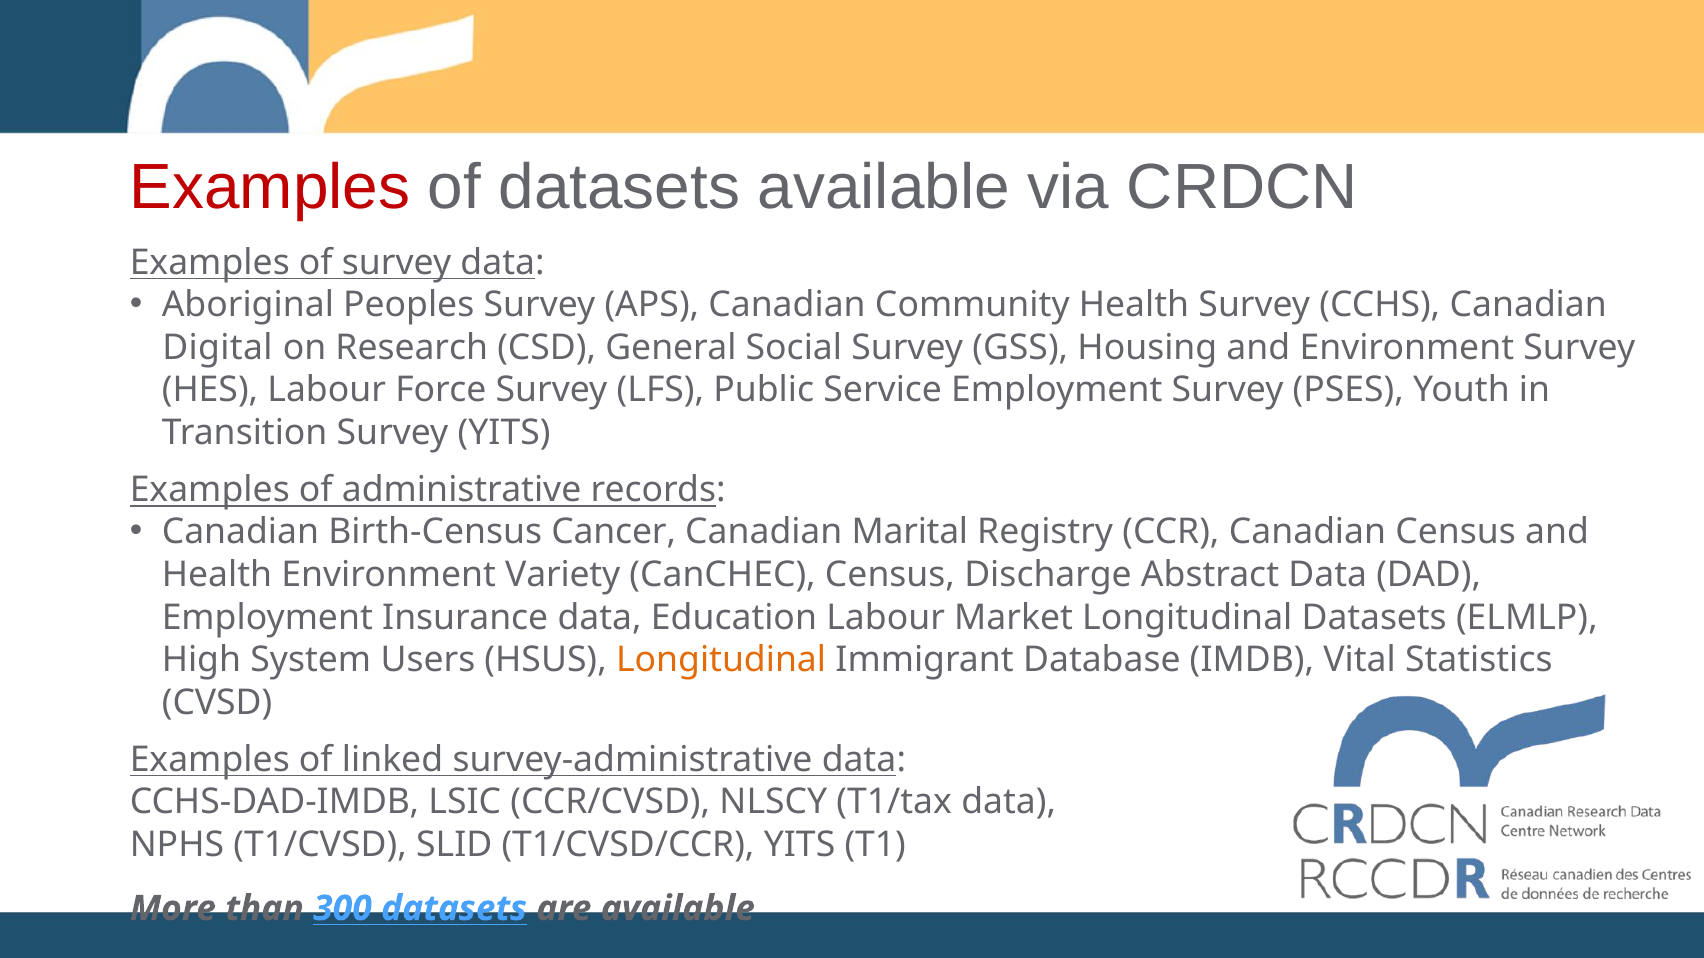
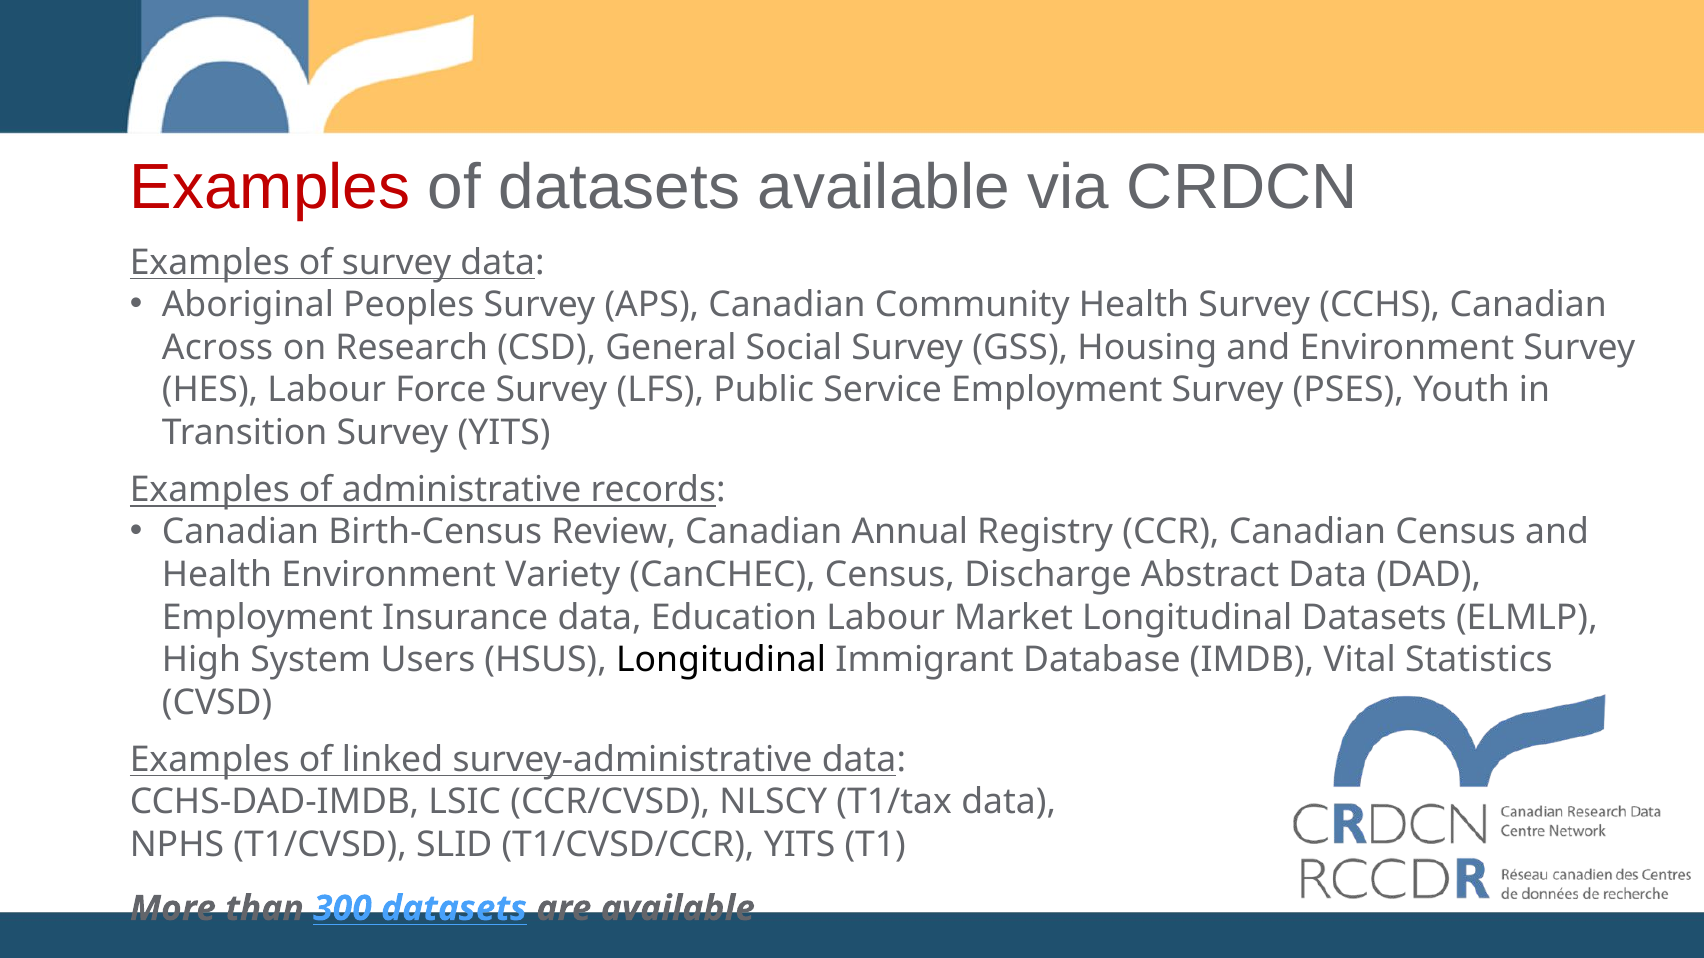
Digital: Digital -> Across
Cancer: Cancer -> Review
Marital: Marital -> Annual
Longitudinal at (721, 660) colour: orange -> black
